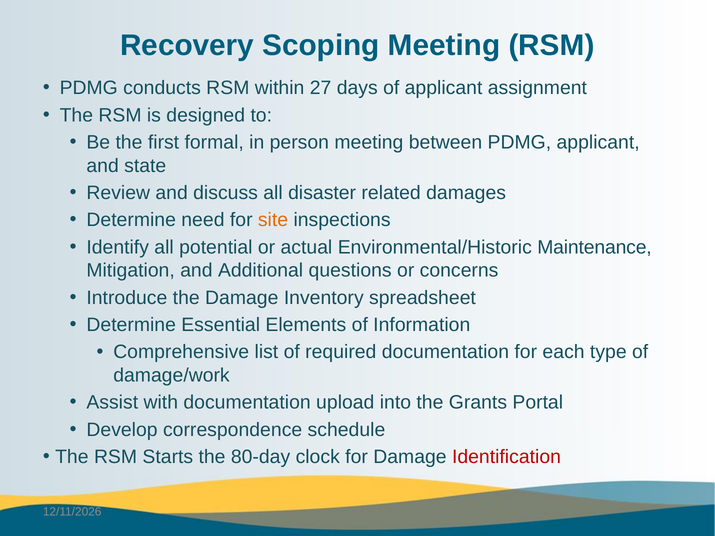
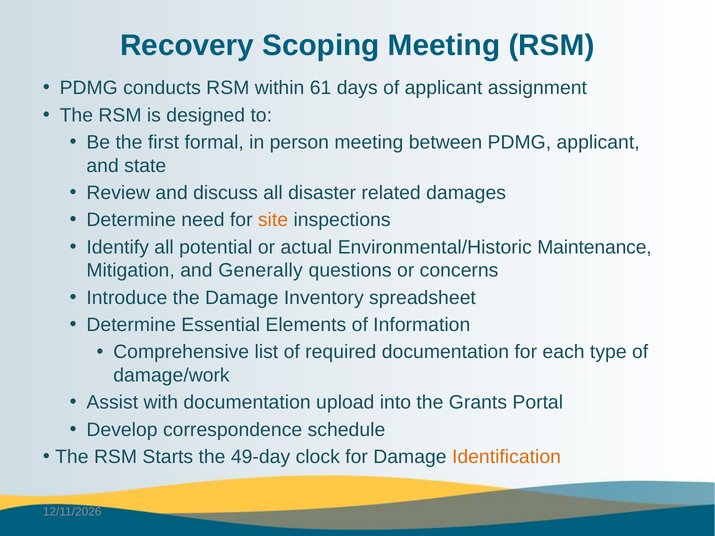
27: 27 -> 61
Additional: Additional -> Generally
80-day: 80-day -> 49-day
Identification colour: red -> orange
